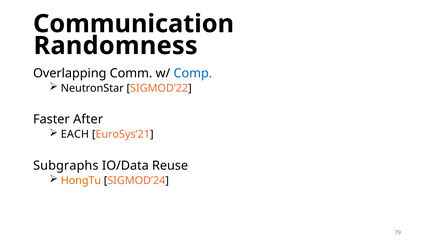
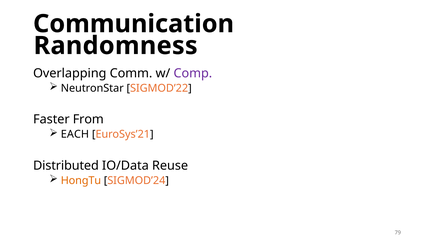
Comp colour: blue -> purple
After: After -> From
Subgraphs: Subgraphs -> Distributed
